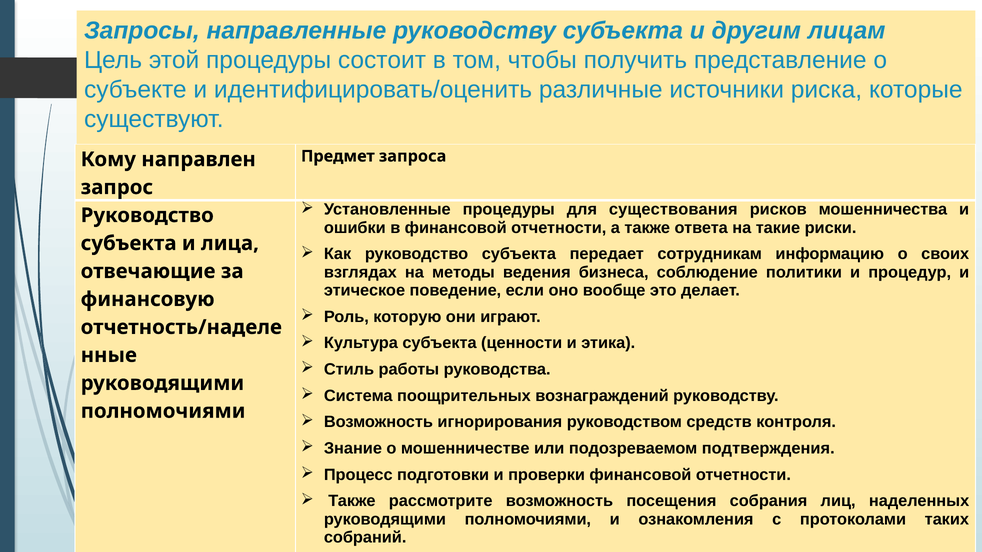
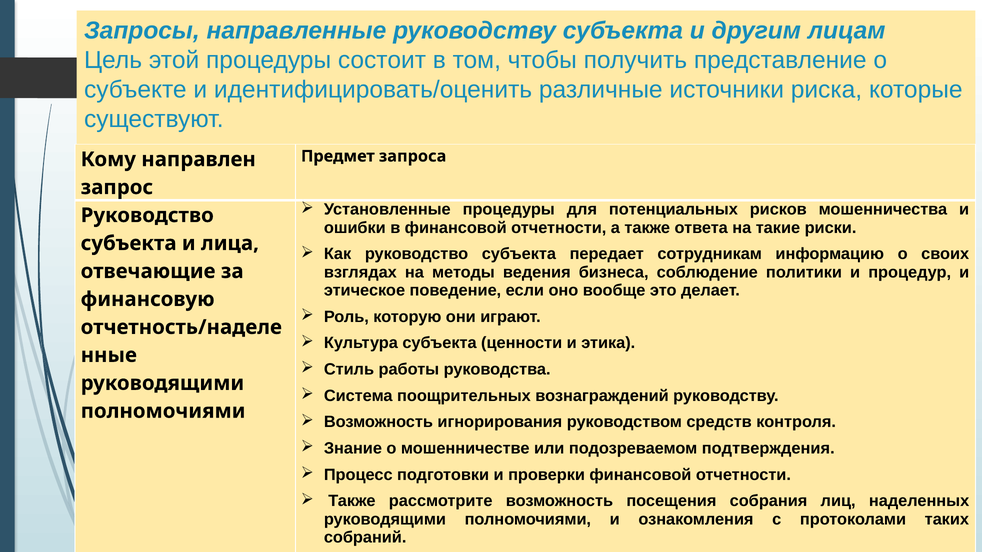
существования: существования -> потенциальных
